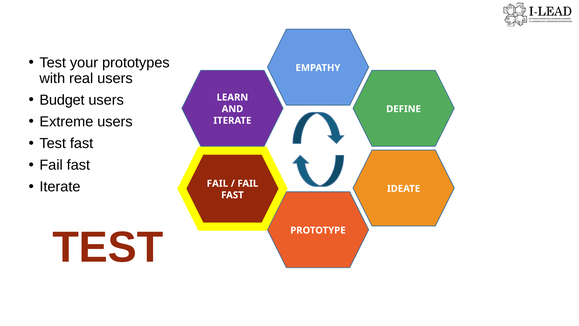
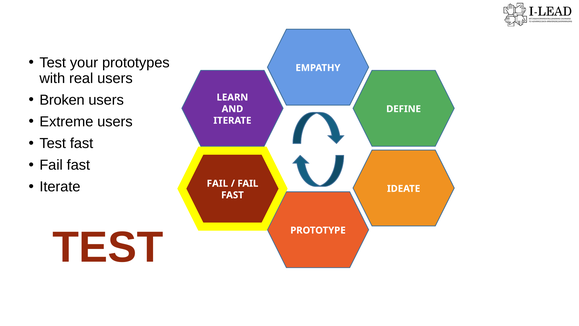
Budget: Budget -> Broken
